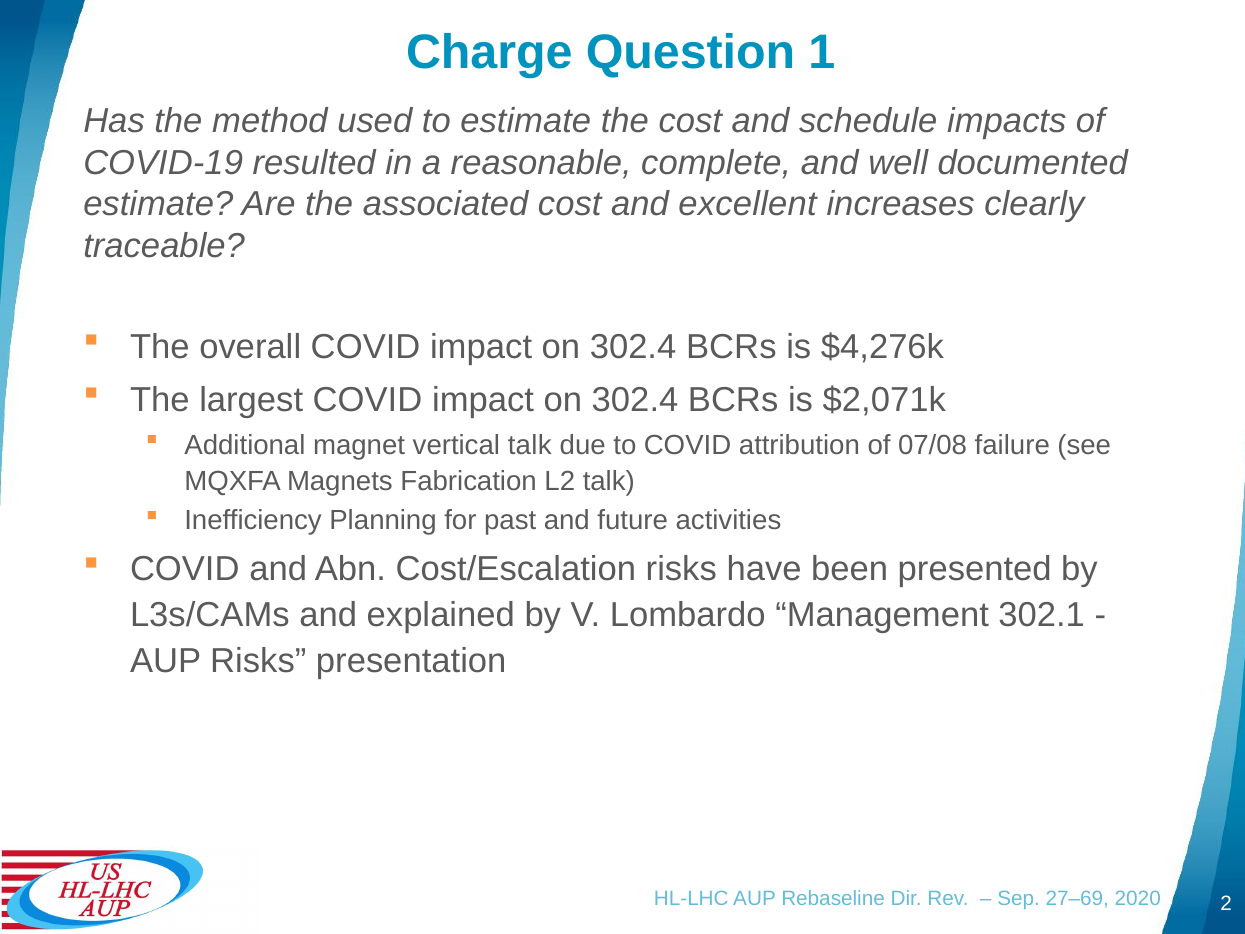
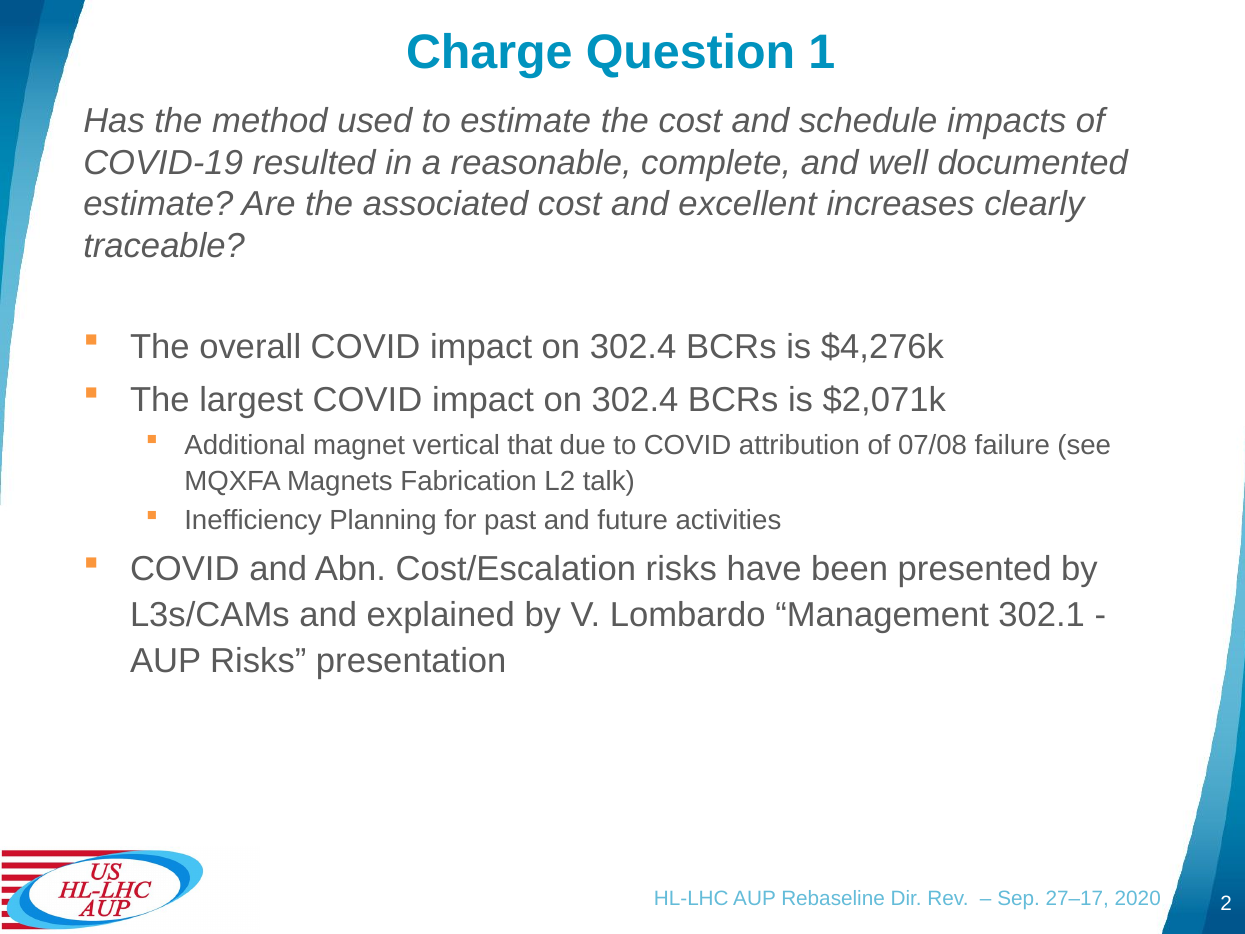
vertical talk: talk -> that
27–69: 27–69 -> 27–17
